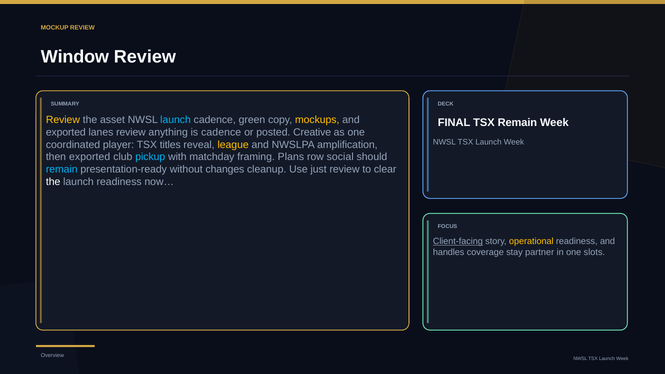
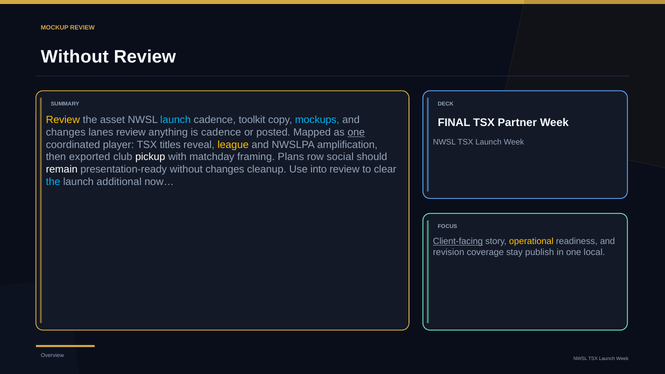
Window at (75, 57): Window -> Without
green: green -> toolkit
mockups colour: yellow -> light blue
TSX Remain: Remain -> Partner
exported at (66, 132): exported -> changes
Creative: Creative -> Mapped
one at (356, 132) underline: none -> present
pickup colour: light blue -> white
remain at (62, 170) colour: light blue -> white
just: just -> into
the at (53, 182) colour: white -> light blue
launch readiness: readiness -> additional
handles: handles -> revision
partner: partner -> publish
slots: slots -> local
